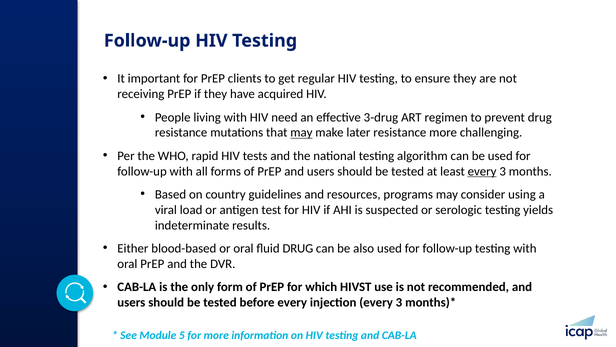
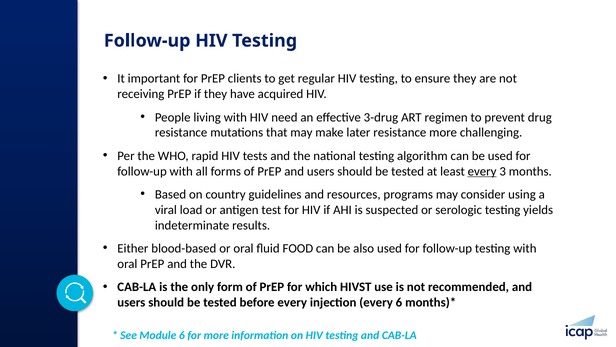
may at (301, 133) underline: present -> none
fluid DRUG: DRUG -> FOOD
injection every 3: 3 -> 6
Module 5: 5 -> 6
